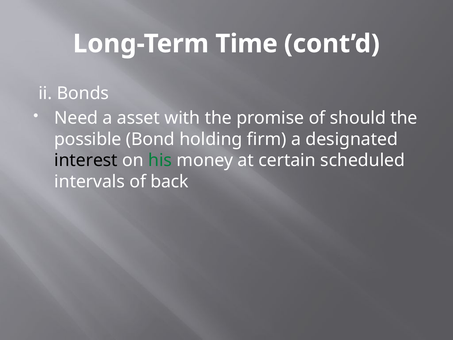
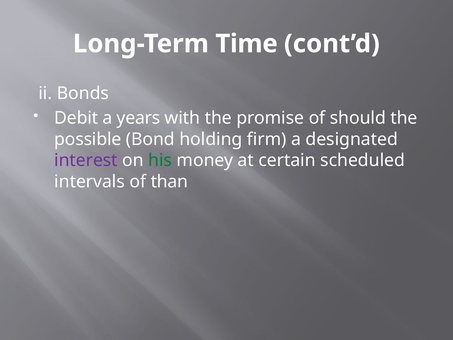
Need: Need -> Debit
asset: asset -> years
interest colour: black -> purple
back: back -> than
